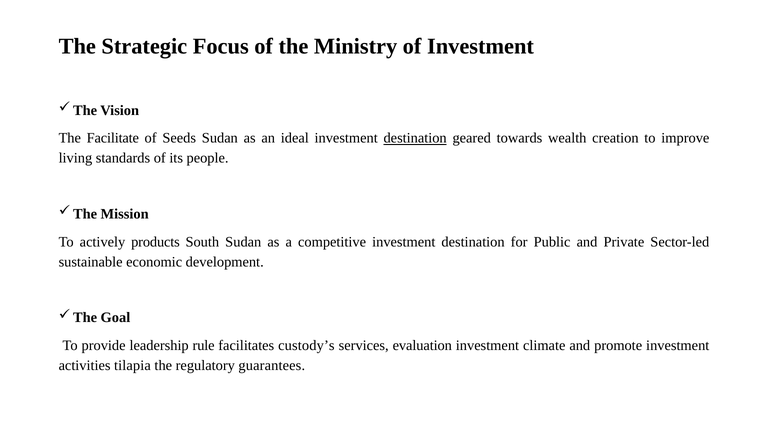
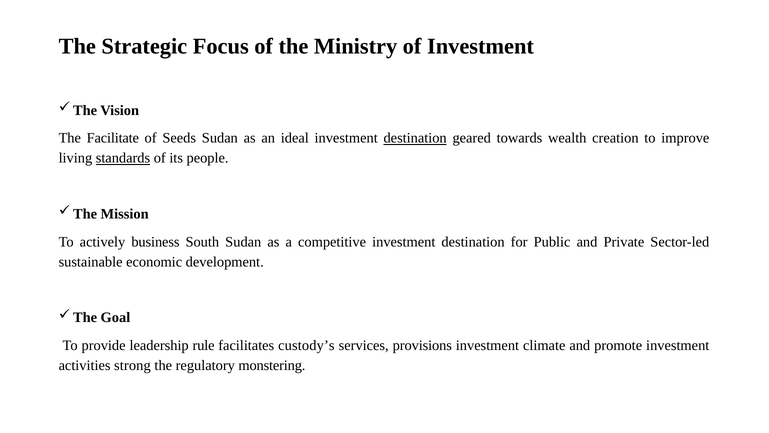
standards underline: none -> present
products: products -> business
evaluation: evaluation -> provisions
tilapia: tilapia -> strong
guarantees: guarantees -> monstering
